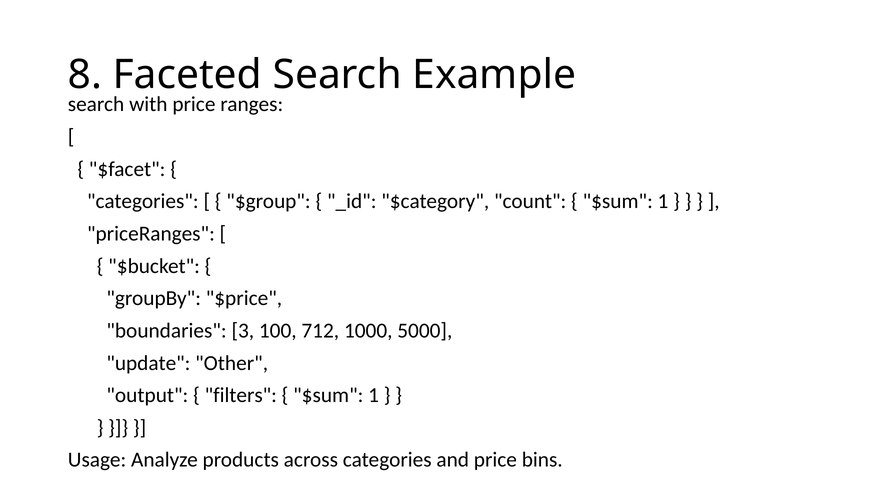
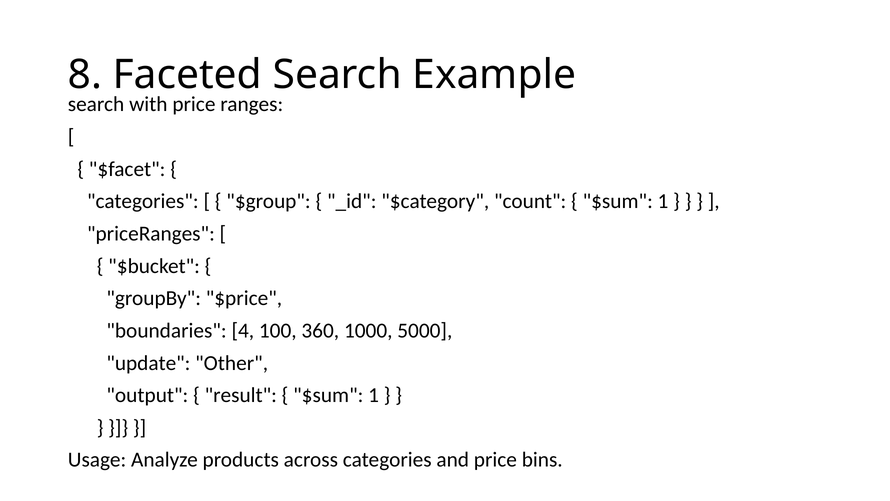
3: 3 -> 4
712: 712 -> 360
filters: filters -> result
